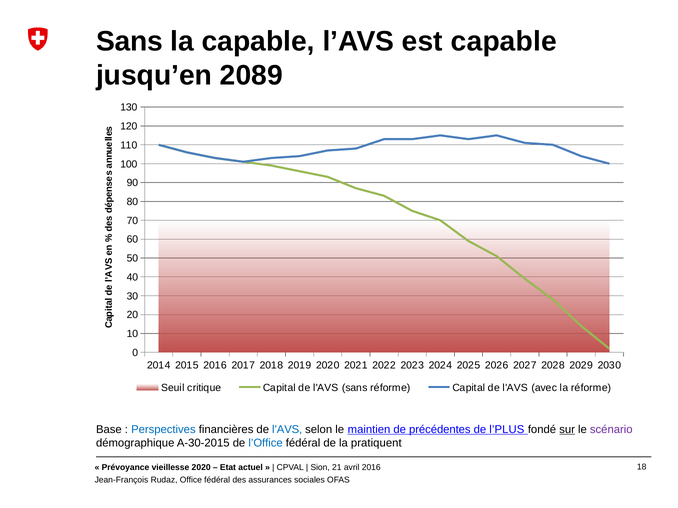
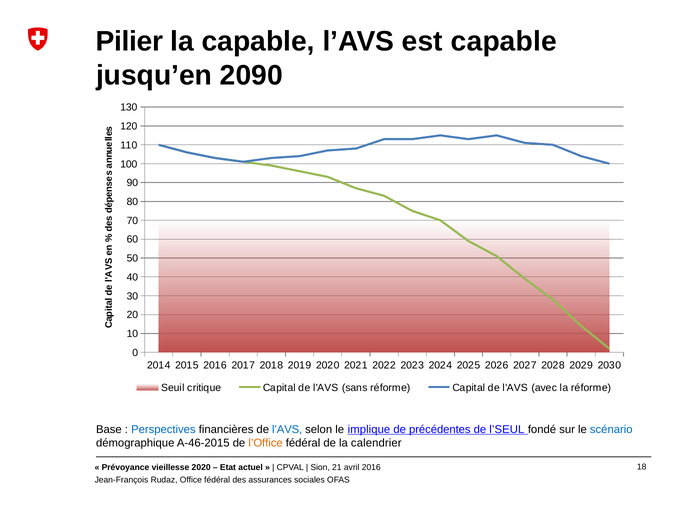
Sans at (129, 42): Sans -> Pilier
2089: 2089 -> 2090
maintien: maintien -> implique
l’PLUS: l’PLUS -> l’SEUL
sur underline: present -> none
scénario colour: purple -> blue
A-30-2015: A-30-2015 -> A-46-2015
l’Office colour: blue -> orange
pratiquent: pratiquent -> calendrier
